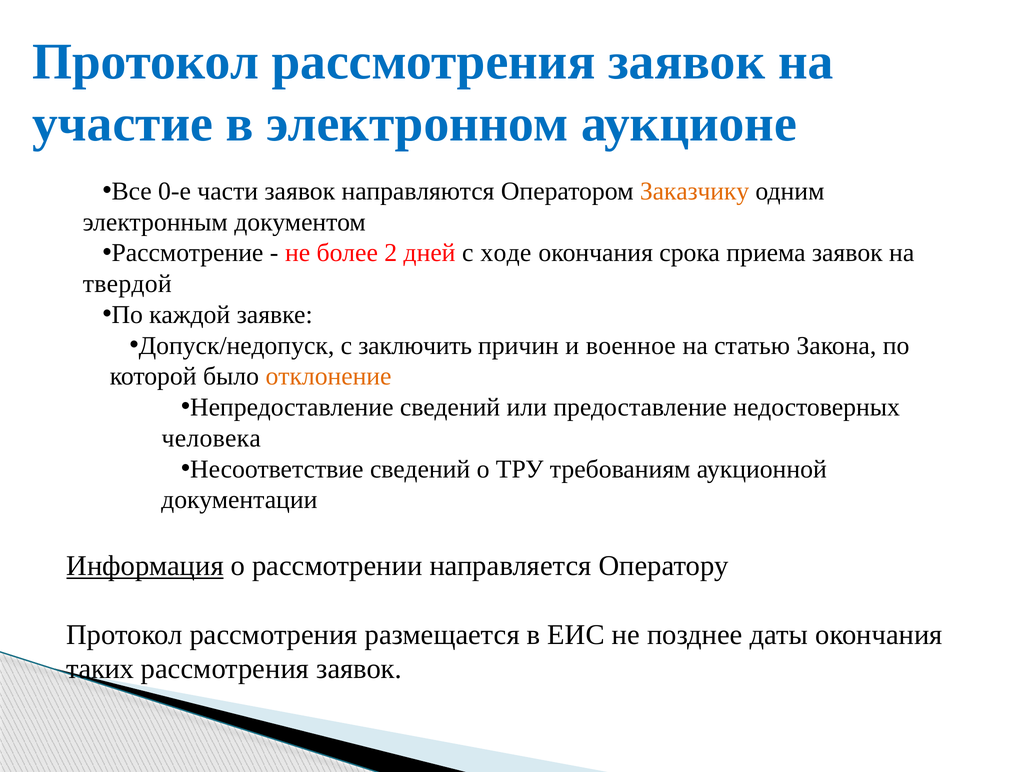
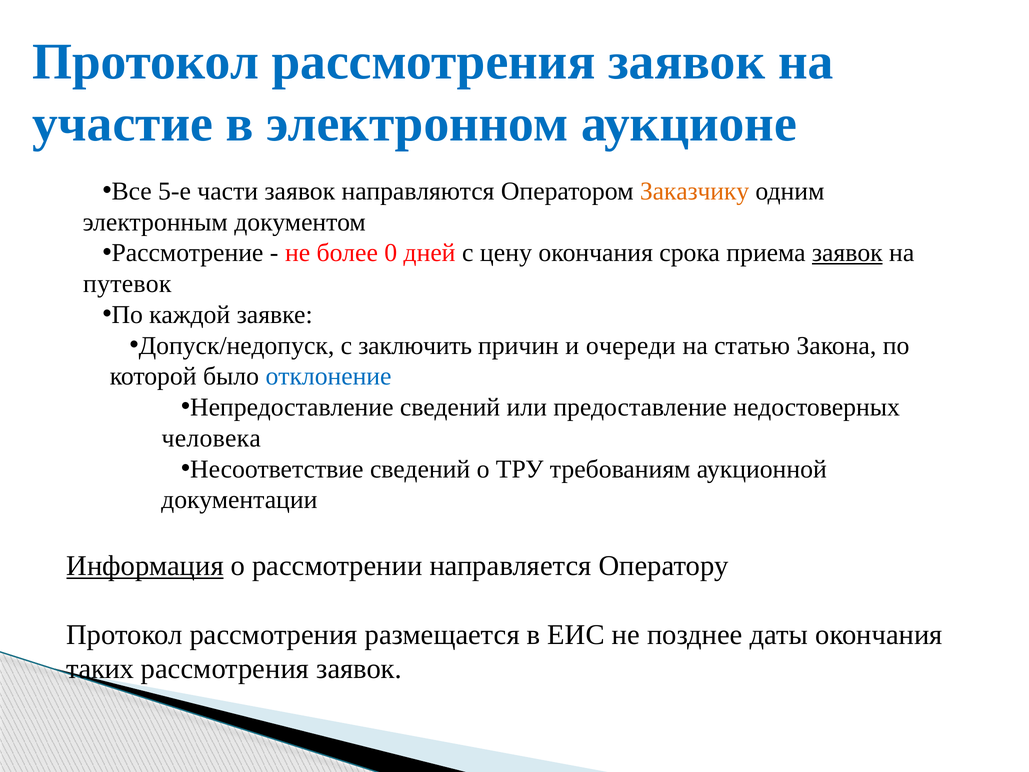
0-е: 0-е -> 5-е
2: 2 -> 0
ходе: ходе -> цену
заявок at (847, 253) underline: none -> present
твердой: твердой -> путевок
военное: военное -> очереди
отклонение colour: orange -> blue
